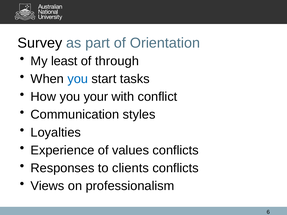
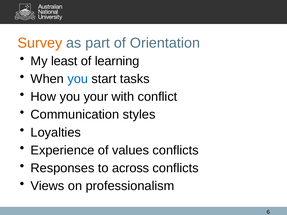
Survey colour: black -> orange
through: through -> learning
clients: clients -> across
